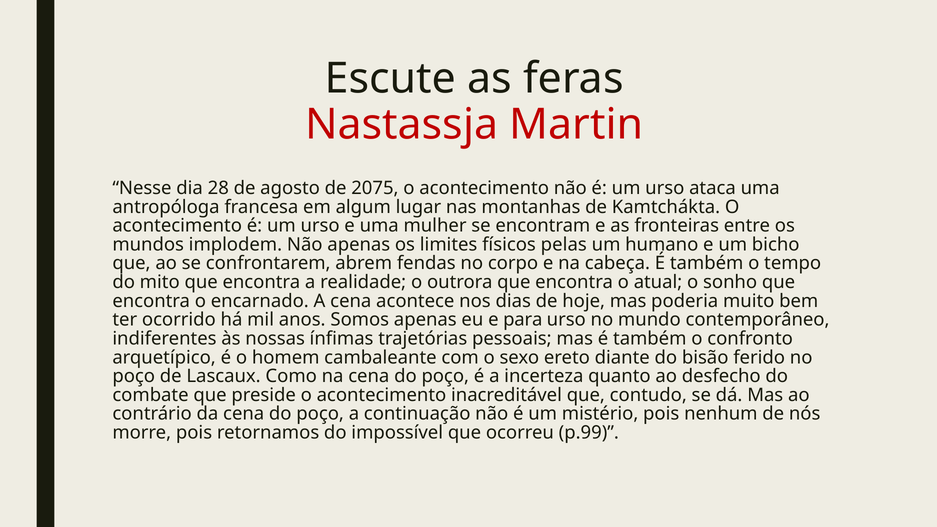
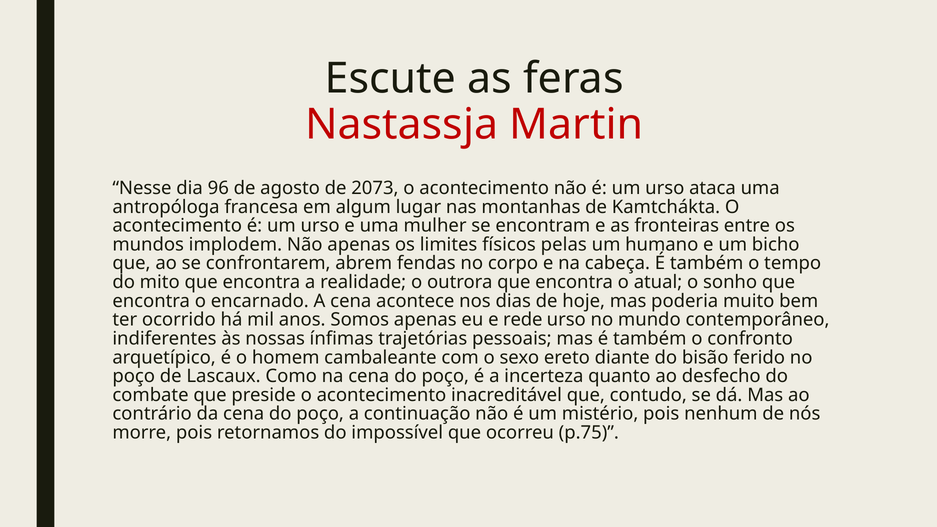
28: 28 -> 96
2075: 2075 -> 2073
para: para -> rede
p.99: p.99 -> p.75
